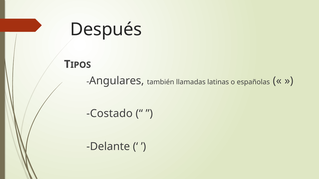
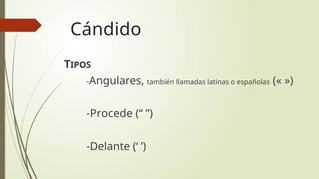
Después: Después -> Cándido
Costado: Costado -> Procede
